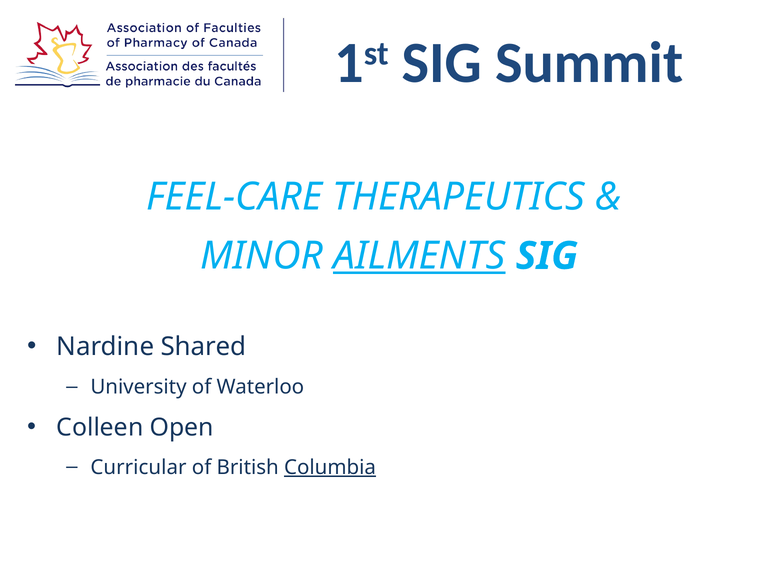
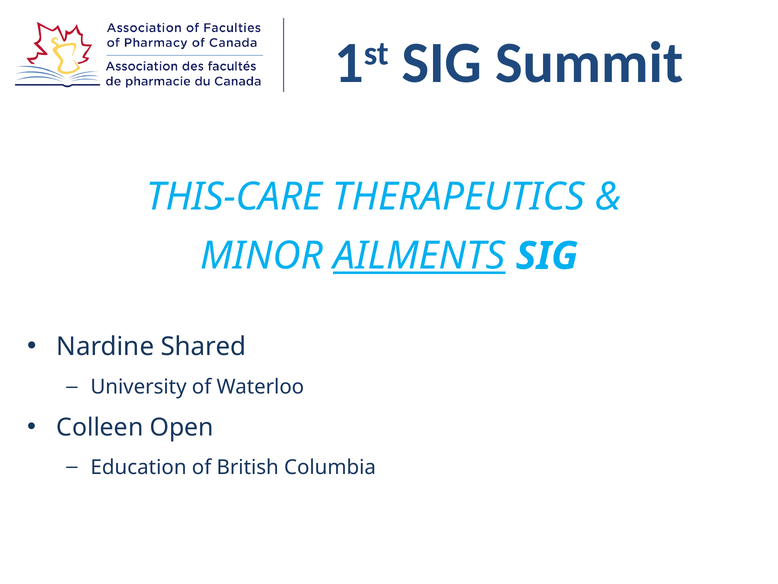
FEEL-CARE: FEEL-CARE -> THIS-CARE
Curricular: Curricular -> Education
Columbia underline: present -> none
